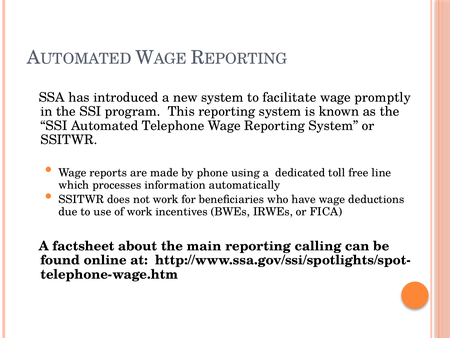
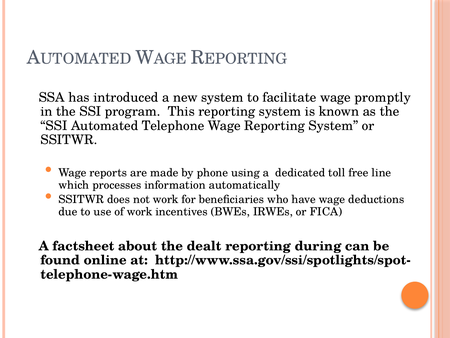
main: main -> dealt
calling: calling -> during
